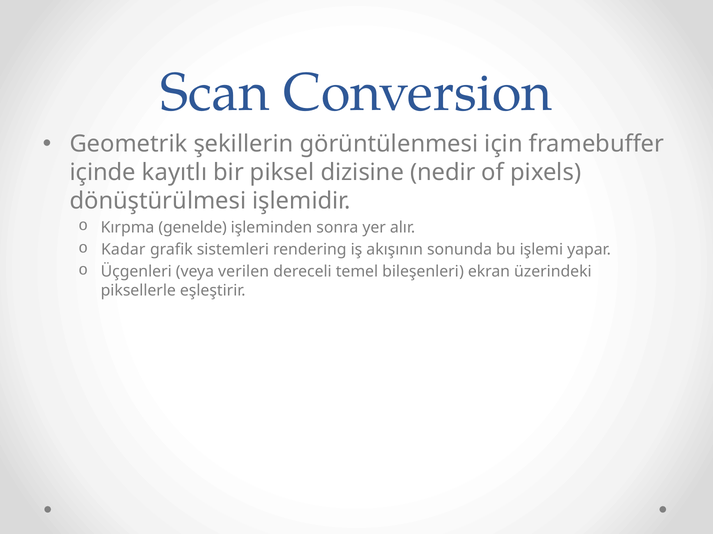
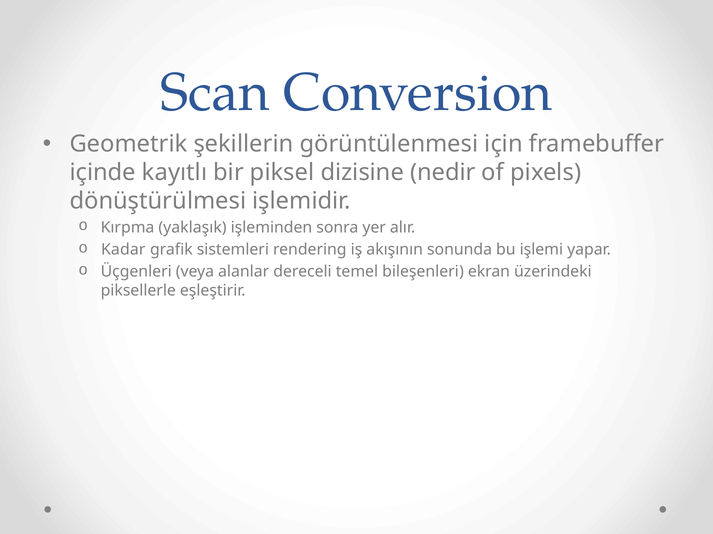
genelde: genelde -> yaklaşık
verilen: verilen -> alanlar
